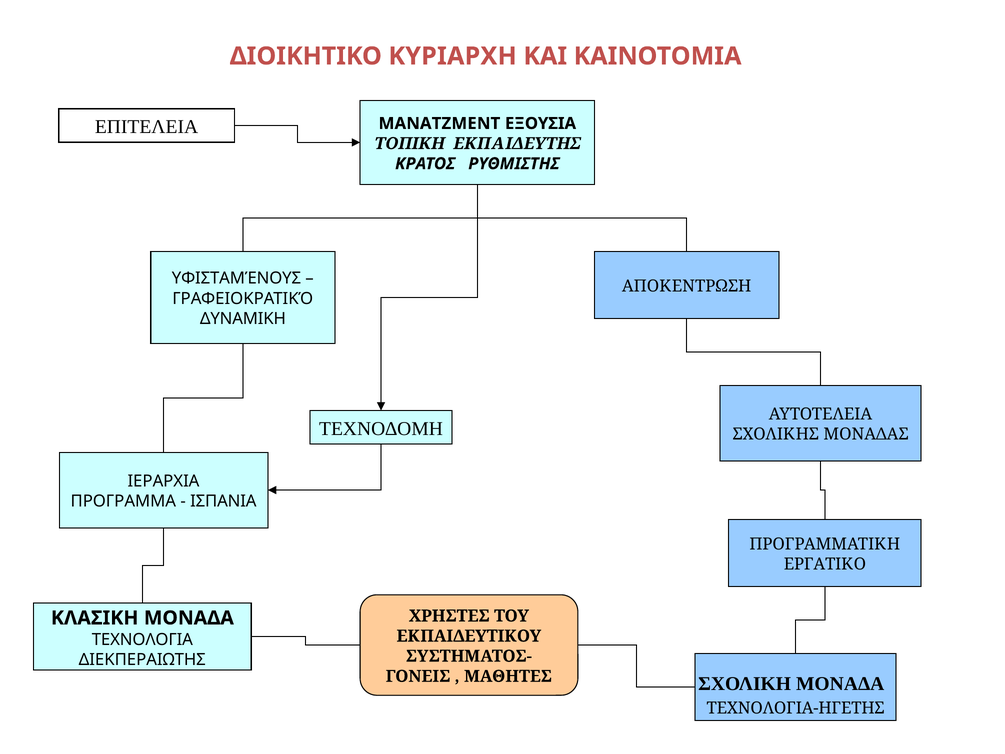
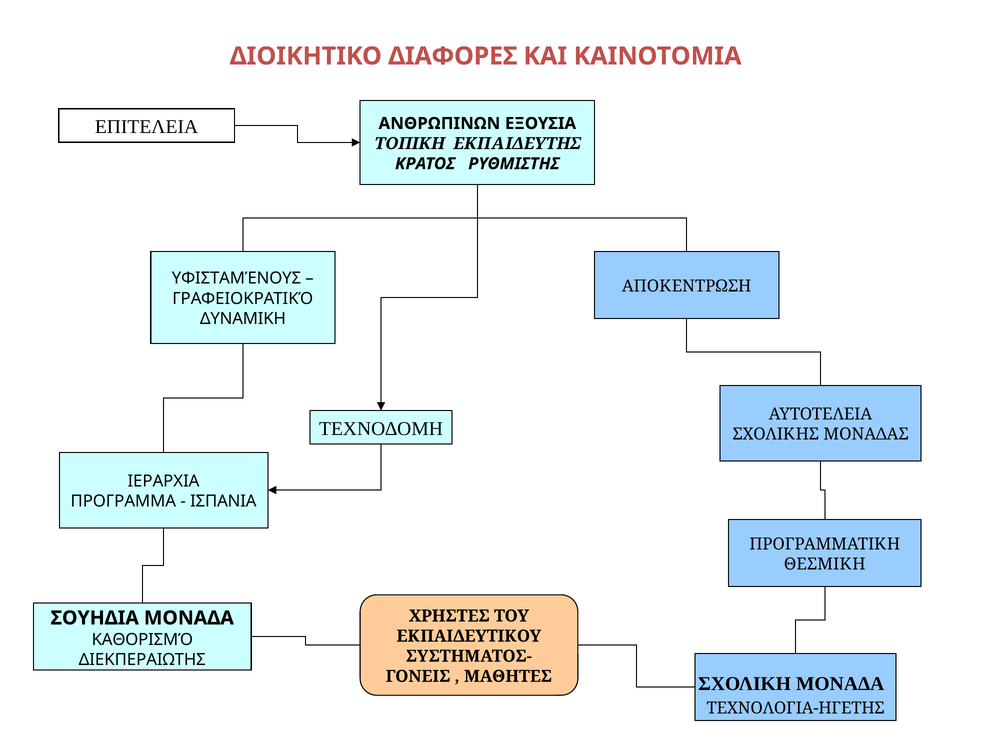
ΚΥΡΙΑΡΧΗ: ΚΥΡΙΑΡΧΗ -> ΔΙΑΦΟΡΕΣ
ΜΑΝΑΤΖΜΕΝΤ: ΜΑΝΑΤΖΜΕΝΤ -> ΑΝΘΡΩΠΙΝΩΝ
ΕΡΓΑΤΙΚΟ: ΕΡΓΑΤΙΚΟ -> ΘΕΣΜΙΚΗ
ΚΛΑΣΙΚΗ: ΚΛΑΣΙΚΗ -> ΣΟΥΗΔΙΑ
ΤΕΧΝΟΛΟΓΙΑ: ΤΕΧΝΟΛΟΓΙΑ -> ΚΑΘΟΡΙΣΜΌ
